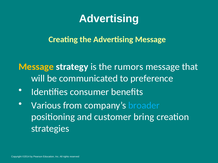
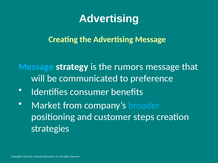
Message at (36, 67) colour: yellow -> light blue
Various: Various -> Market
bring: bring -> steps
